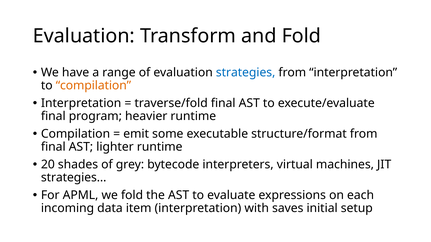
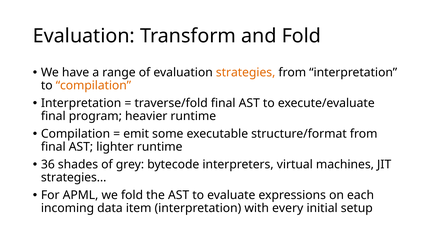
strategies colour: blue -> orange
20: 20 -> 36
saves: saves -> every
